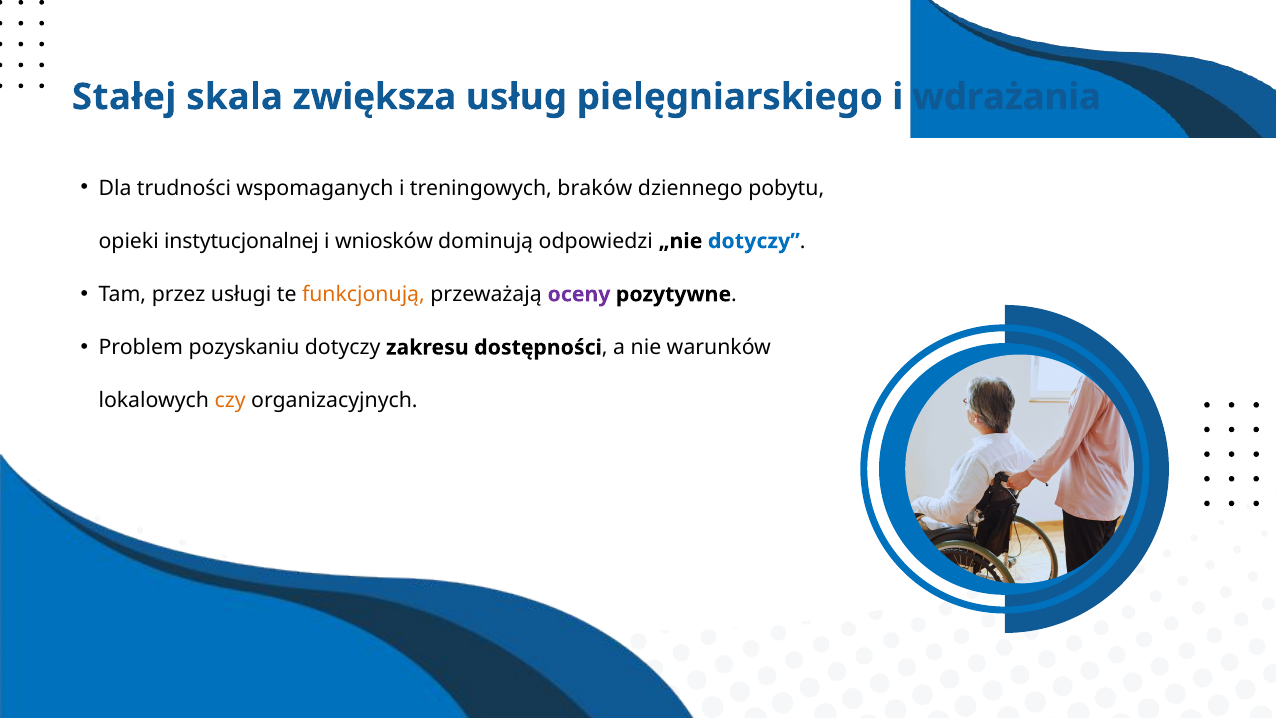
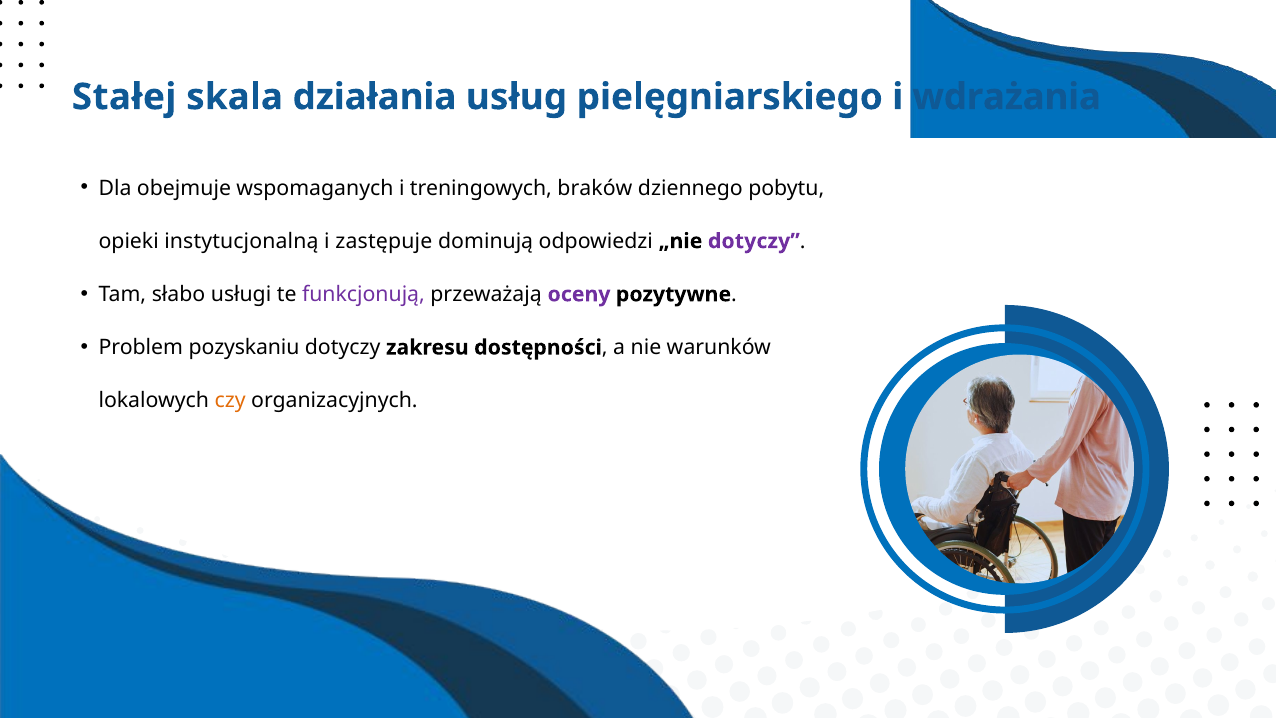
zwiększa: zwiększa -> działania
trudności: trudności -> obejmuje
instytucjonalnej: instytucjonalnej -> instytucjonalną
wniosków: wniosków -> zastępuje
dotyczy at (754, 241) colour: blue -> purple
przez: przez -> słabo
funkcjonują colour: orange -> purple
